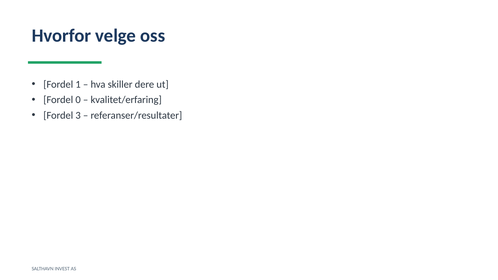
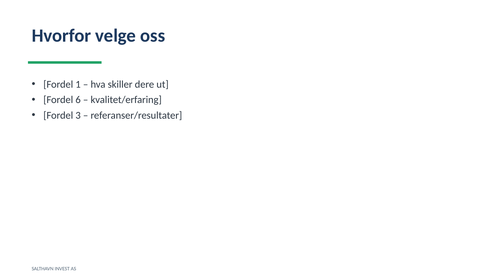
0: 0 -> 6
